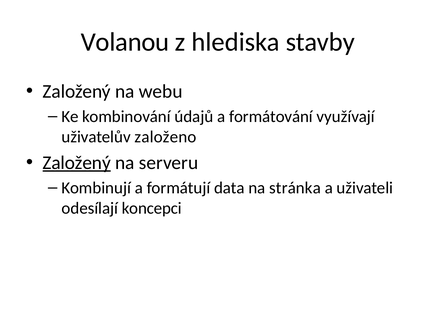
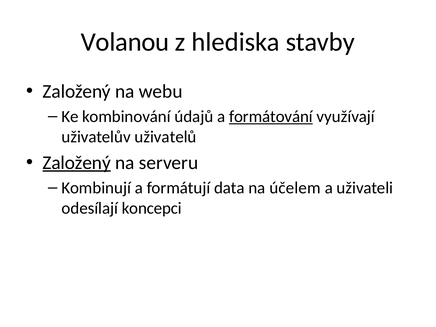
formátování underline: none -> present
založeno: založeno -> uživatelů
stránka: stránka -> účelem
